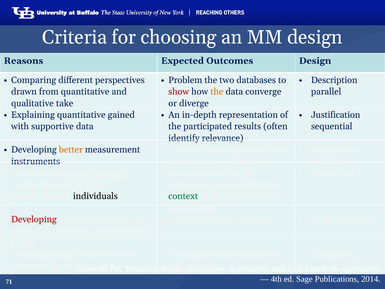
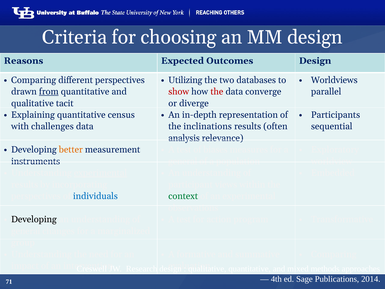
Problem: Problem -> Utilizing
Description: Description -> Worldviews
from underline: none -> present
the at (217, 92) colour: orange -> red
take: take -> tacit
gained: gained -> census
Justification: Justification -> Participants
supportive: supportive -> challenges
participated: participated -> inclinations
identify: identify -> analysis
individuals colour: black -> blue
Developing at (34, 219) colour: red -> black
